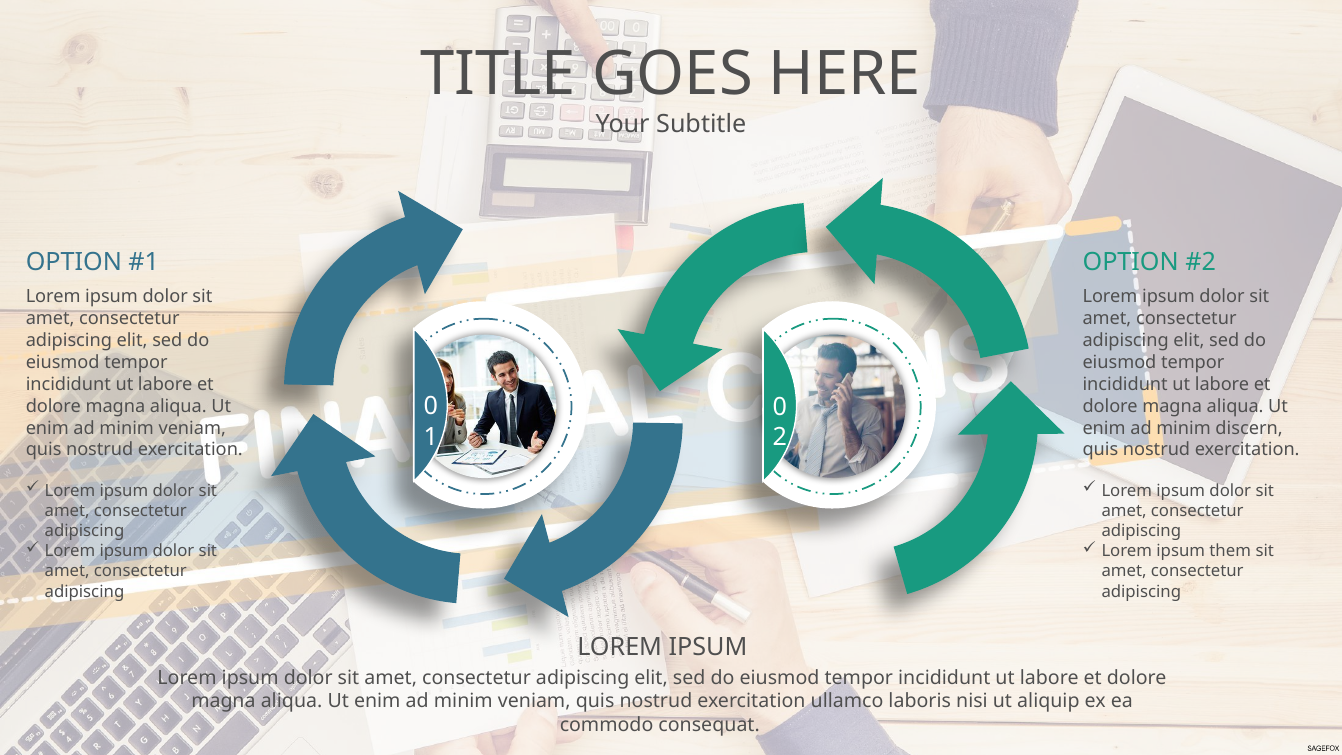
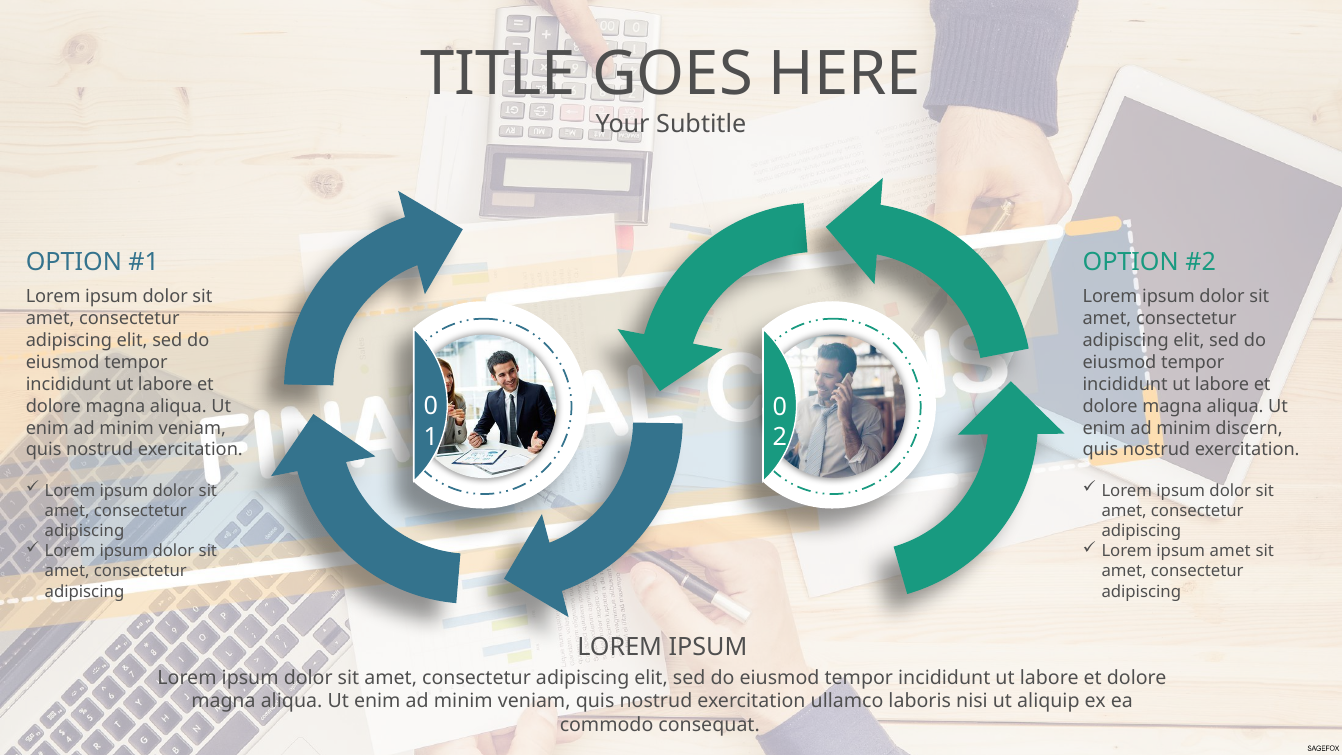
ipsum them: them -> amet
